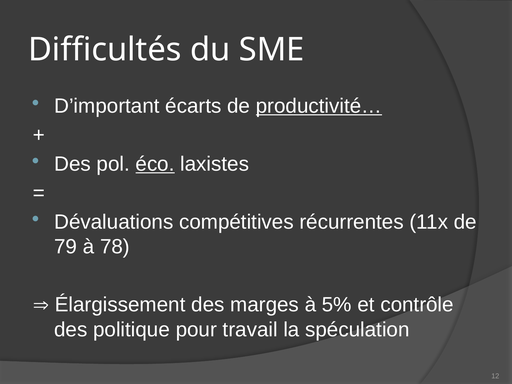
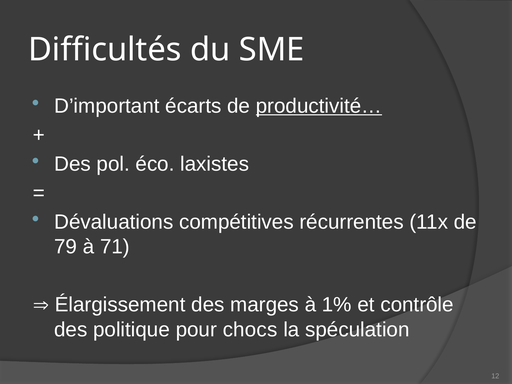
éco underline: present -> none
78: 78 -> 71
5%: 5% -> 1%
travail: travail -> chocs
